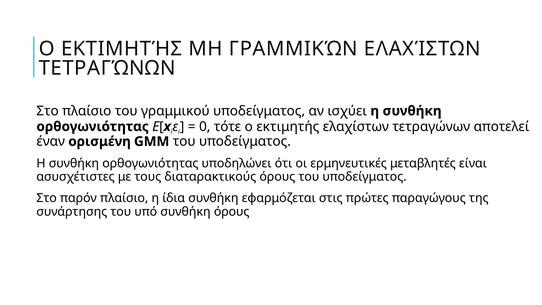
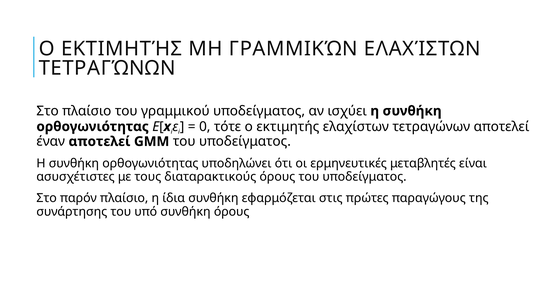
έναν ορισμένη: ορισμένη -> αποτελεί
